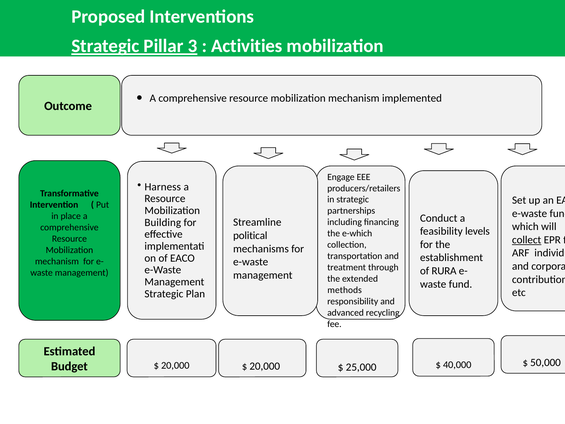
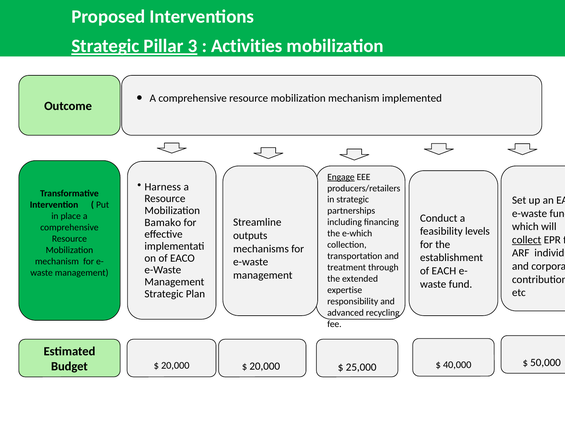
Engage underline: none -> present
Building: Building -> Bamako
political: political -> outputs
RURA: RURA -> EACH
methods: methods -> expertise
